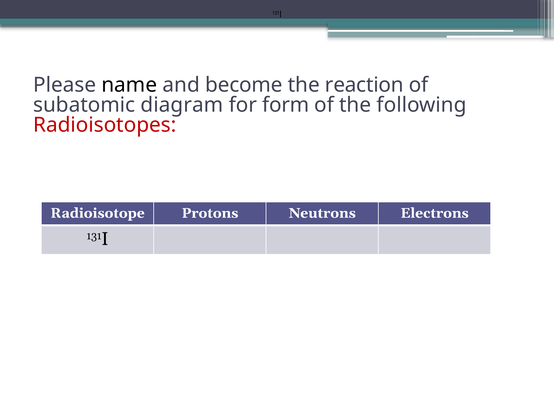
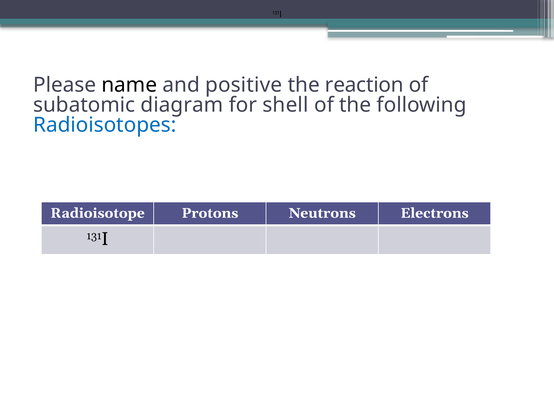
become: become -> positive
form: form -> shell
Radioisotopes colour: red -> blue
